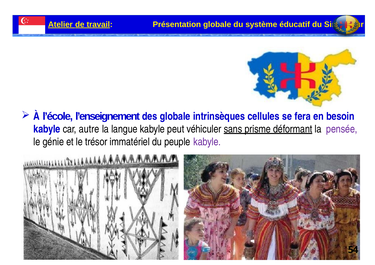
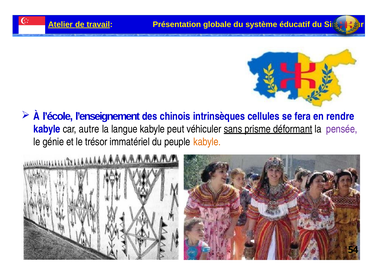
des globale: globale -> chinois
besoin: besoin -> rendre
kabyle at (207, 142) colour: purple -> orange
